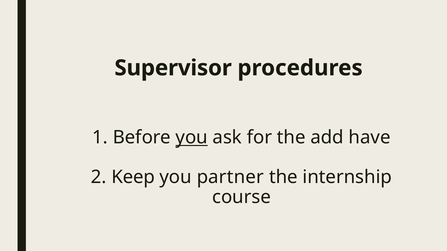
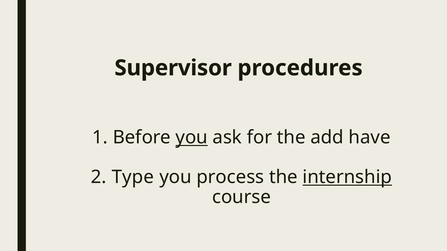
Keep: Keep -> Type
partner: partner -> process
internship underline: none -> present
